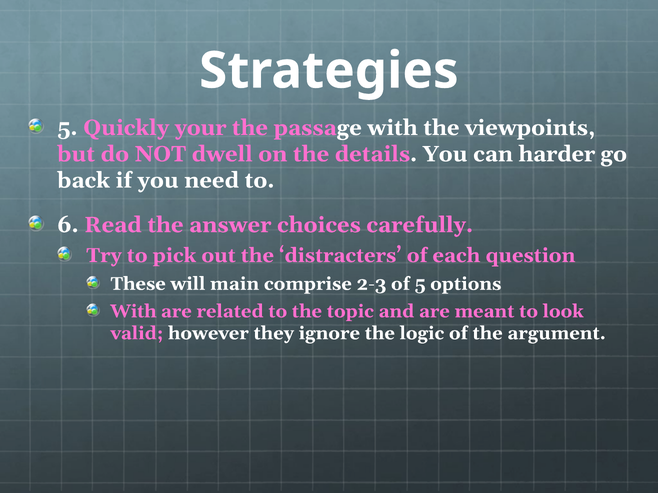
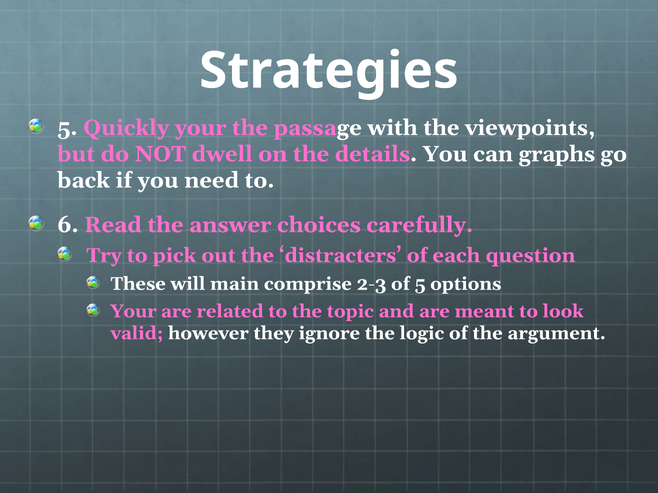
harder: harder -> graphs
With at (133, 312): With -> Your
